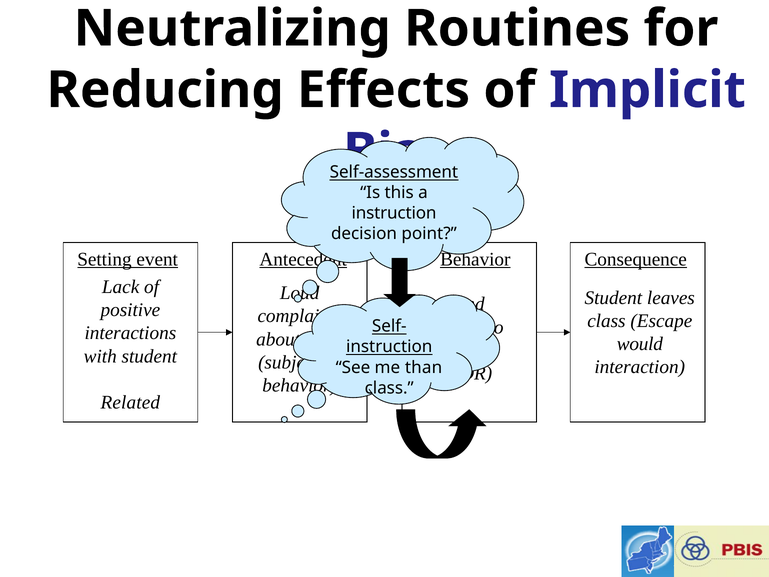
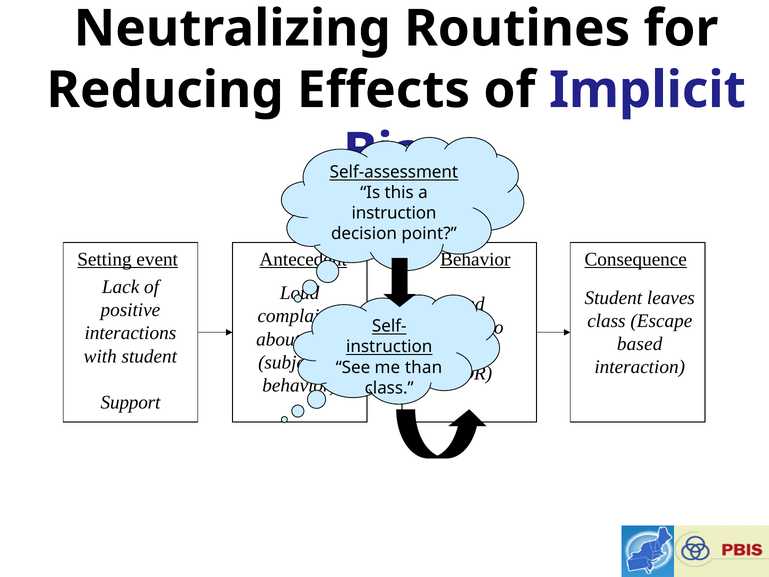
would: would -> based
Related: Related -> Support
